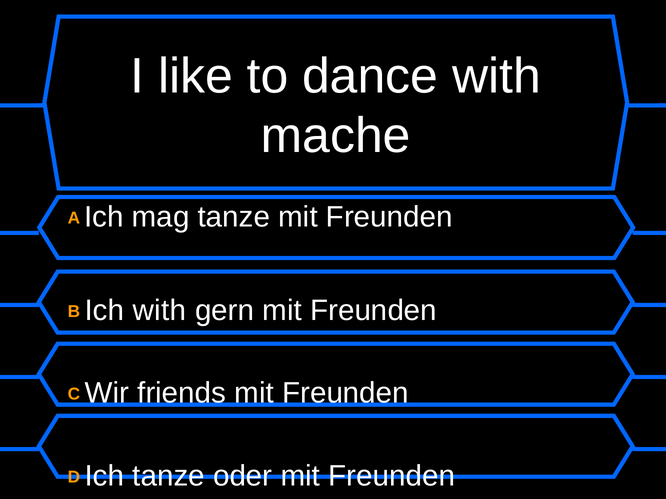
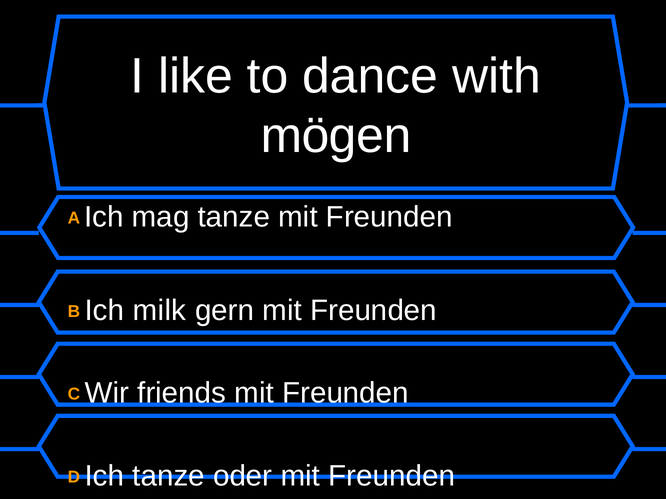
mache: mache -> mögen
Ich with: with -> milk
